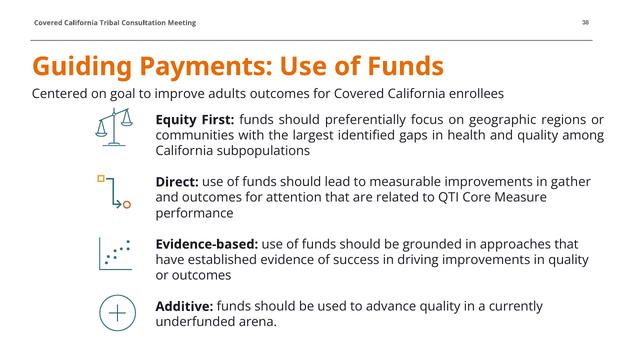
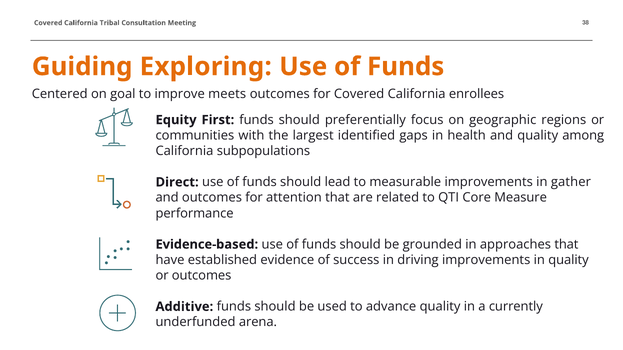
Payments: Payments -> Exploring
adults: adults -> meets
